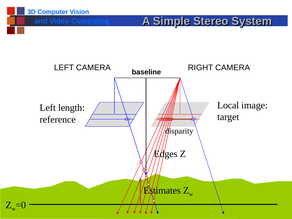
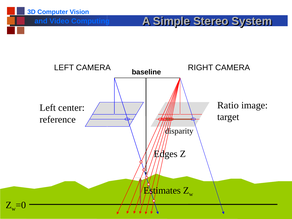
Local: Local -> Ratio
length: length -> center
